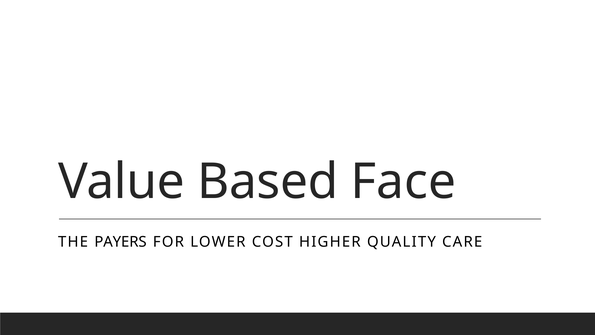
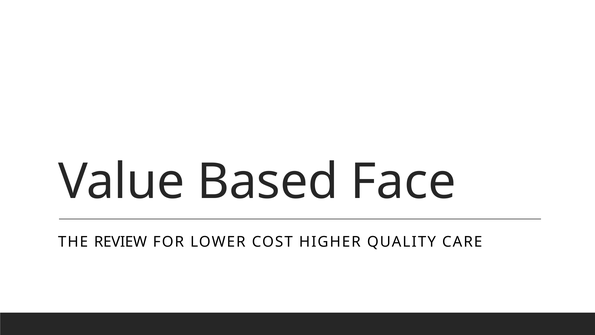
PAYERS: PAYERS -> REVIEW
